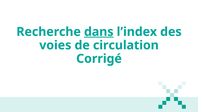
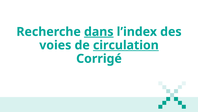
circulation underline: none -> present
